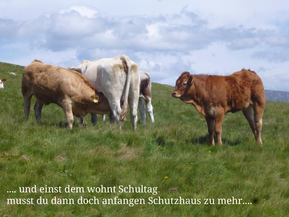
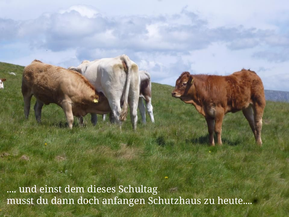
wohnt: wohnt -> dieses
mehr: mehr -> heute
